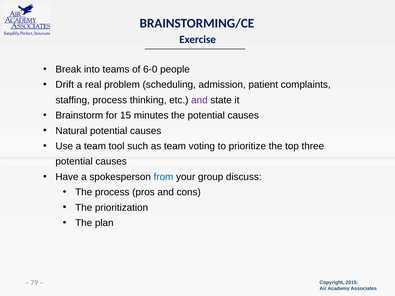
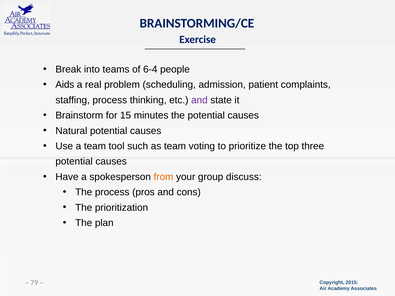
6-0: 6-0 -> 6-4
Drift: Drift -> Aids
from colour: blue -> orange
